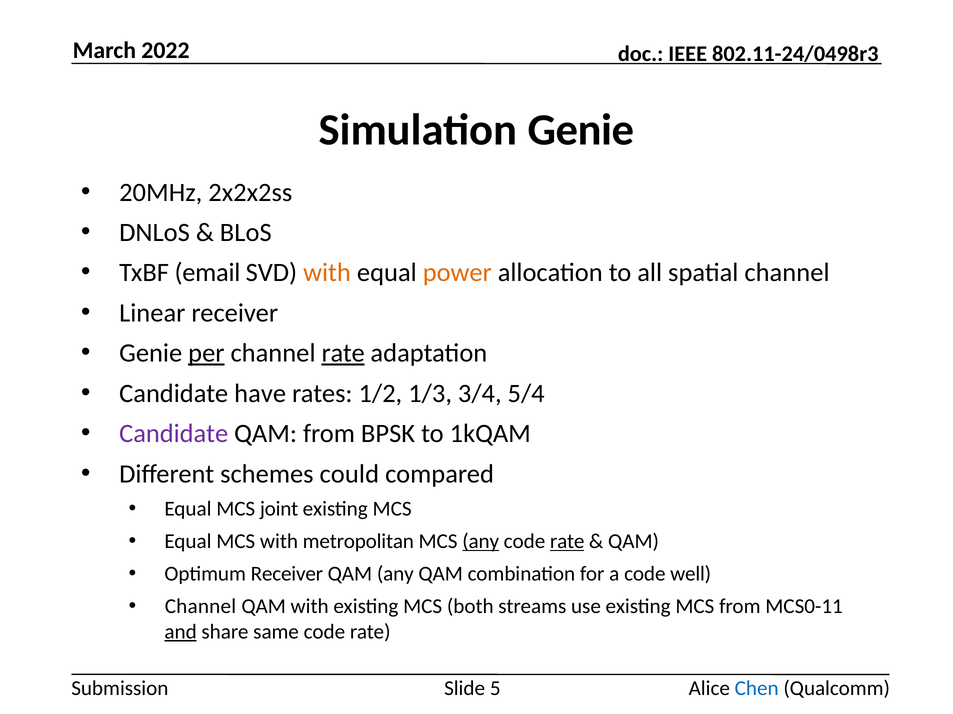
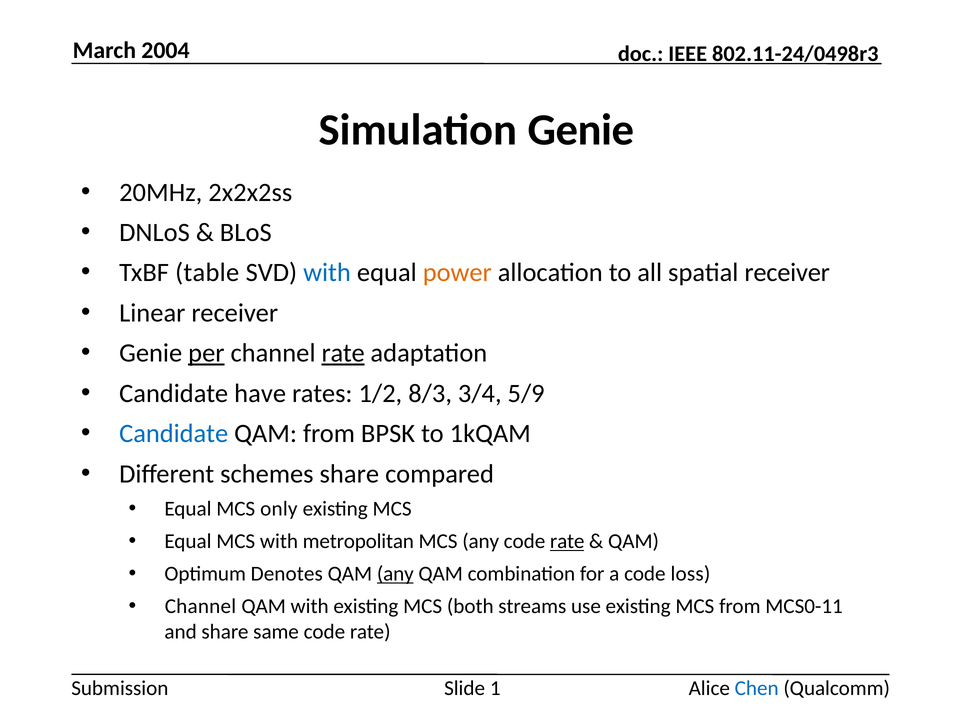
2022: 2022 -> 2004
email: email -> table
with at (327, 273) colour: orange -> blue
spatial channel: channel -> receiver
1/3: 1/3 -> 8/3
5/4: 5/4 -> 5/9
Candidate at (174, 434) colour: purple -> blue
schemes could: could -> share
joint: joint -> only
any at (481, 542) underline: present -> none
Optimum Receiver: Receiver -> Denotes
any at (395, 574) underline: none -> present
well: well -> loss
and underline: present -> none
5: 5 -> 1
